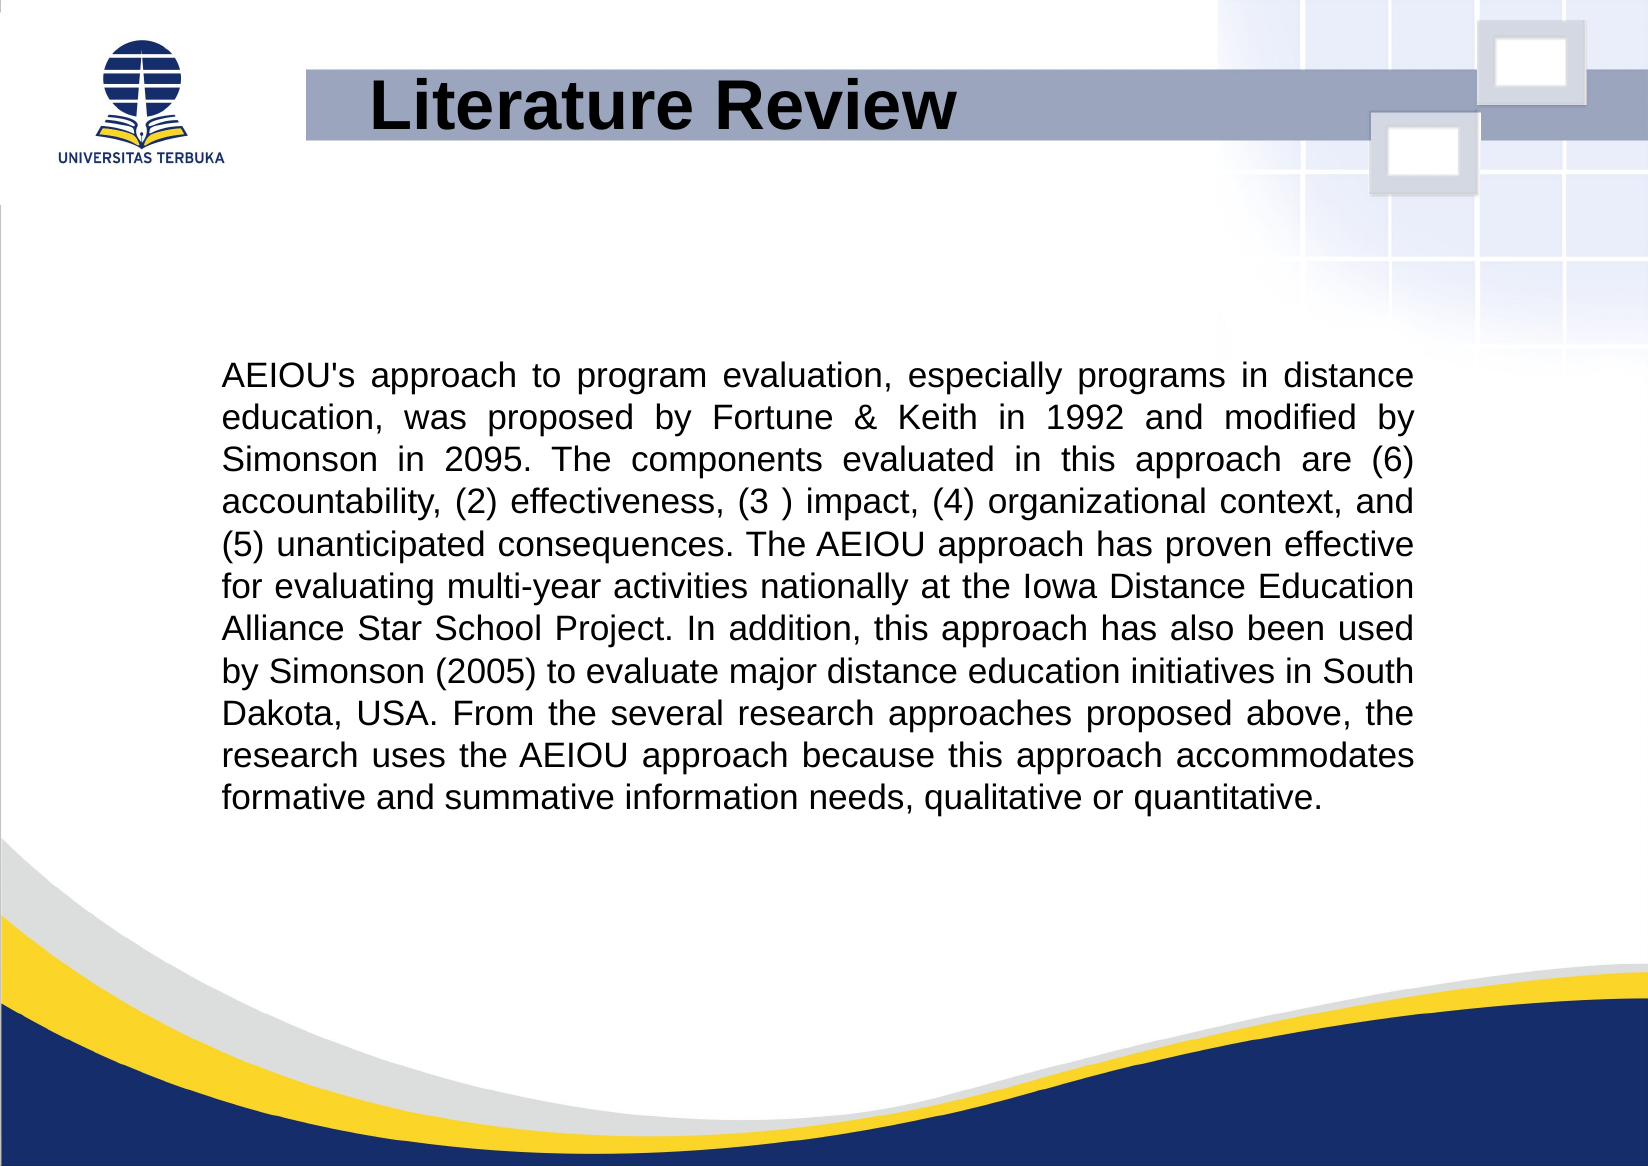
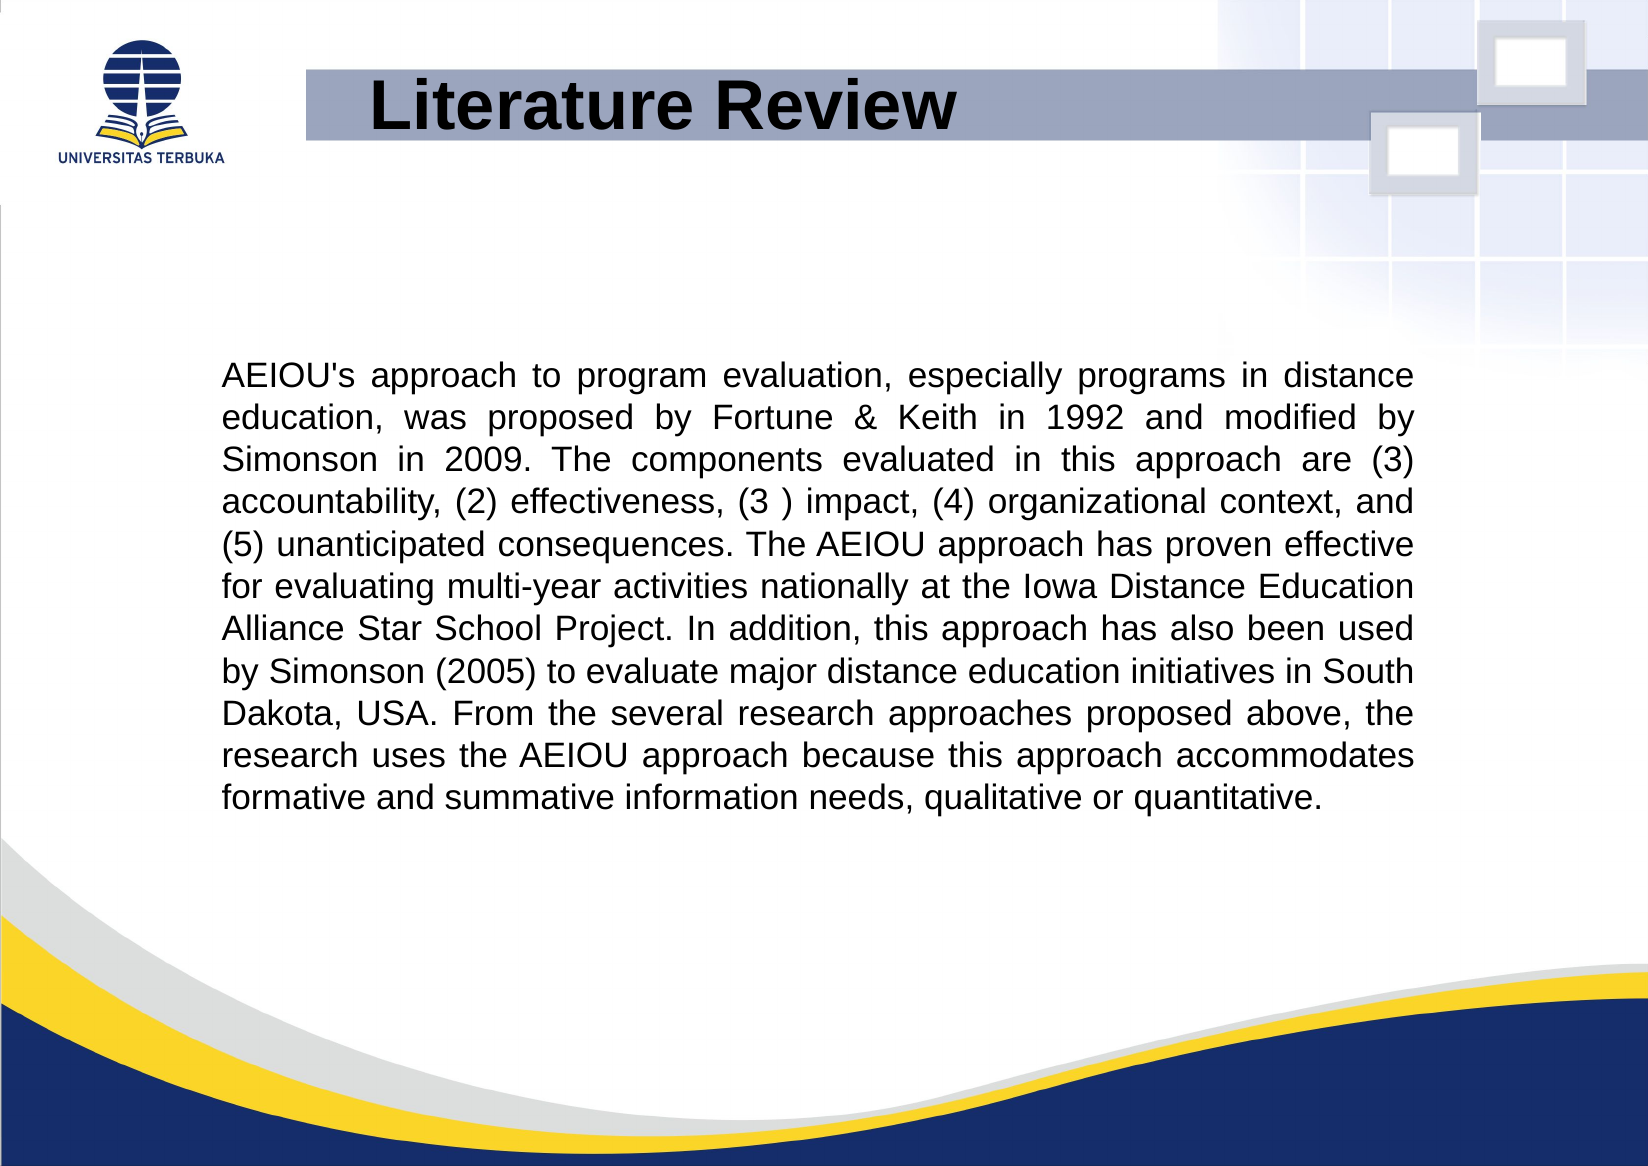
2095: 2095 -> 2009
are 6: 6 -> 3
